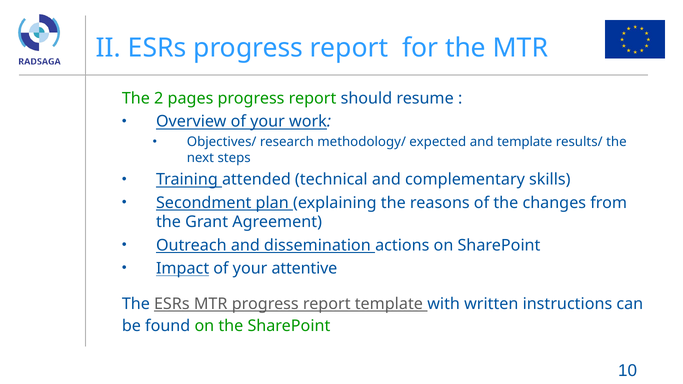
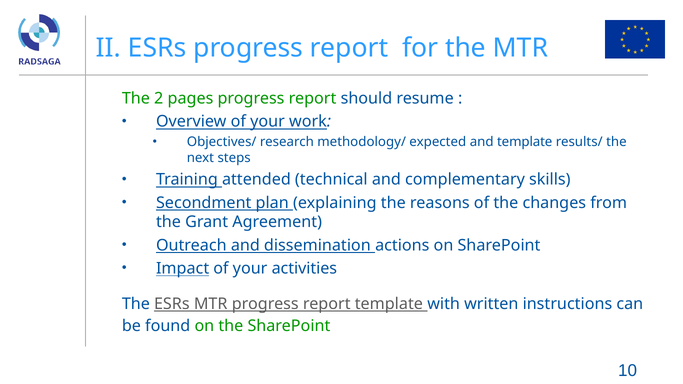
attentive: attentive -> activities
